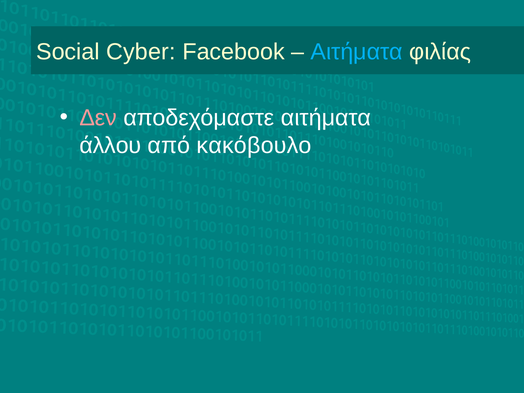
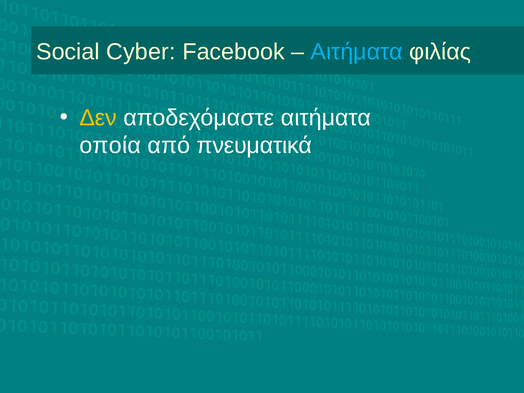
Δεν colour: pink -> yellow
άλλου: άλλου -> οποία
κακόβουλο: κακόβουλο -> πνευματικά
